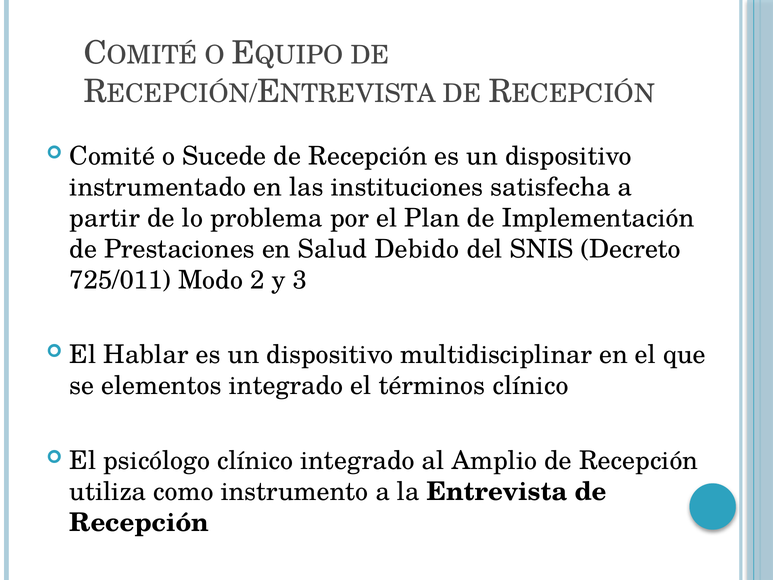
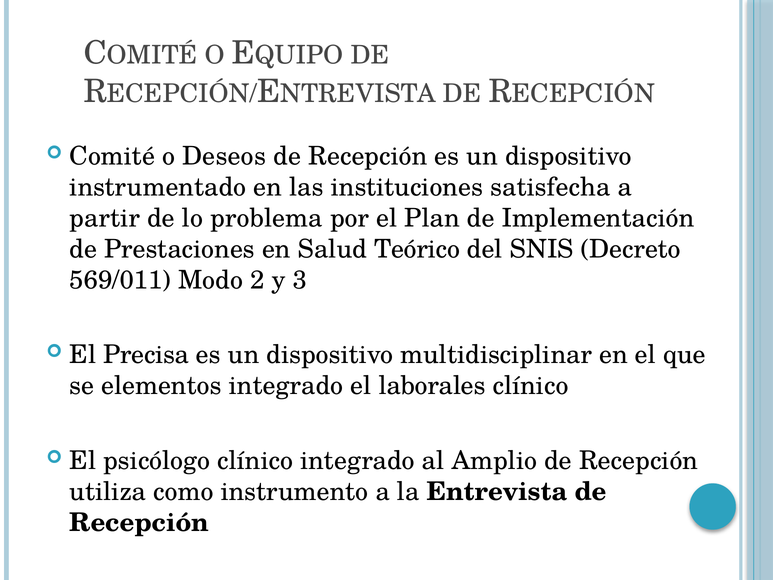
Sucede: Sucede -> Deseos
Debido: Debido -> Teórico
725/011: 725/011 -> 569/011
Hablar: Hablar -> Precisa
términos: términos -> laborales
